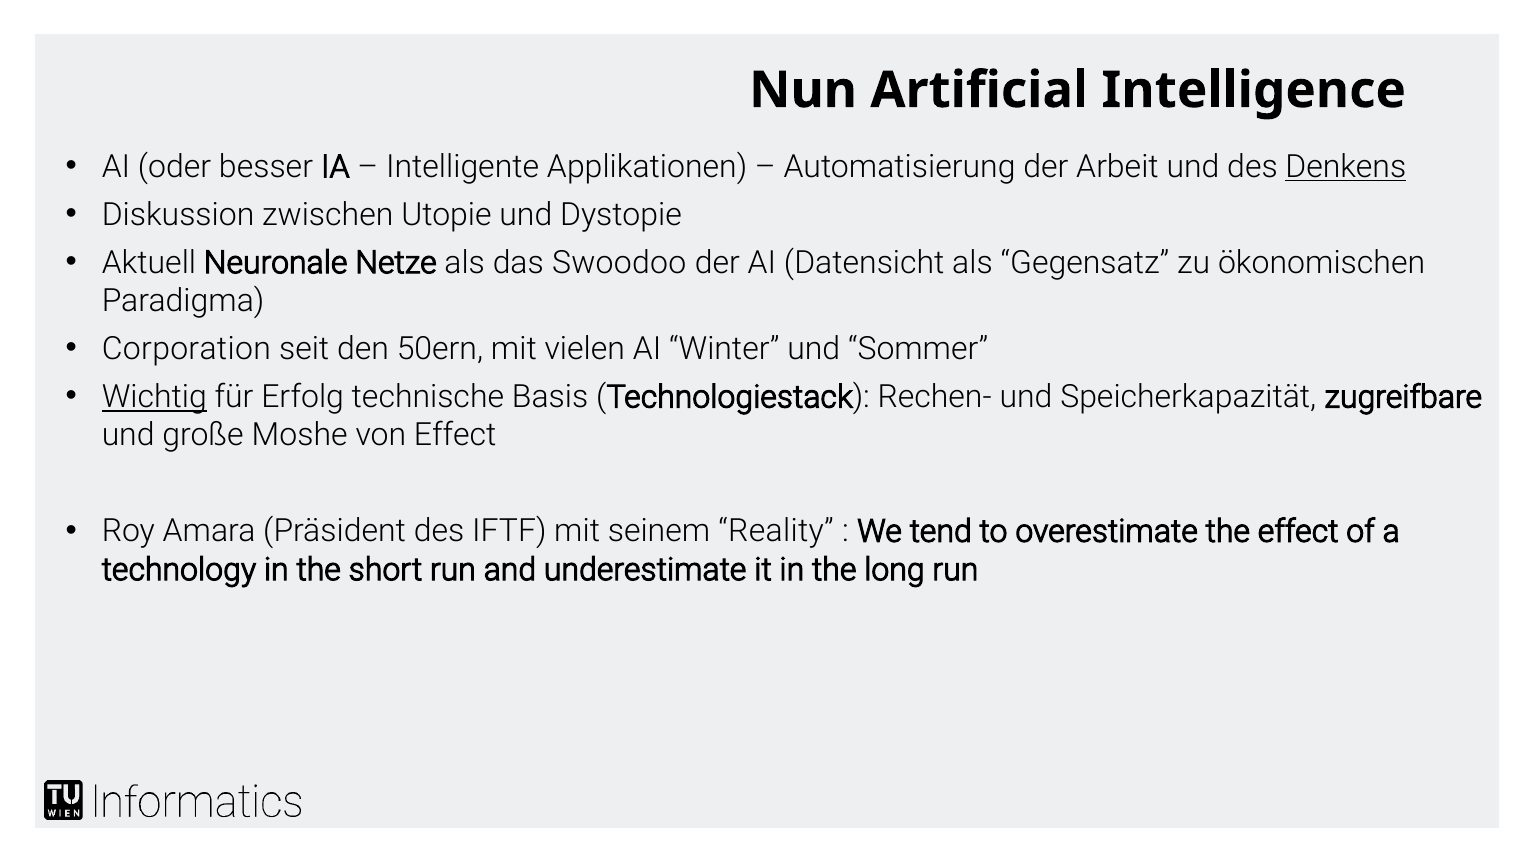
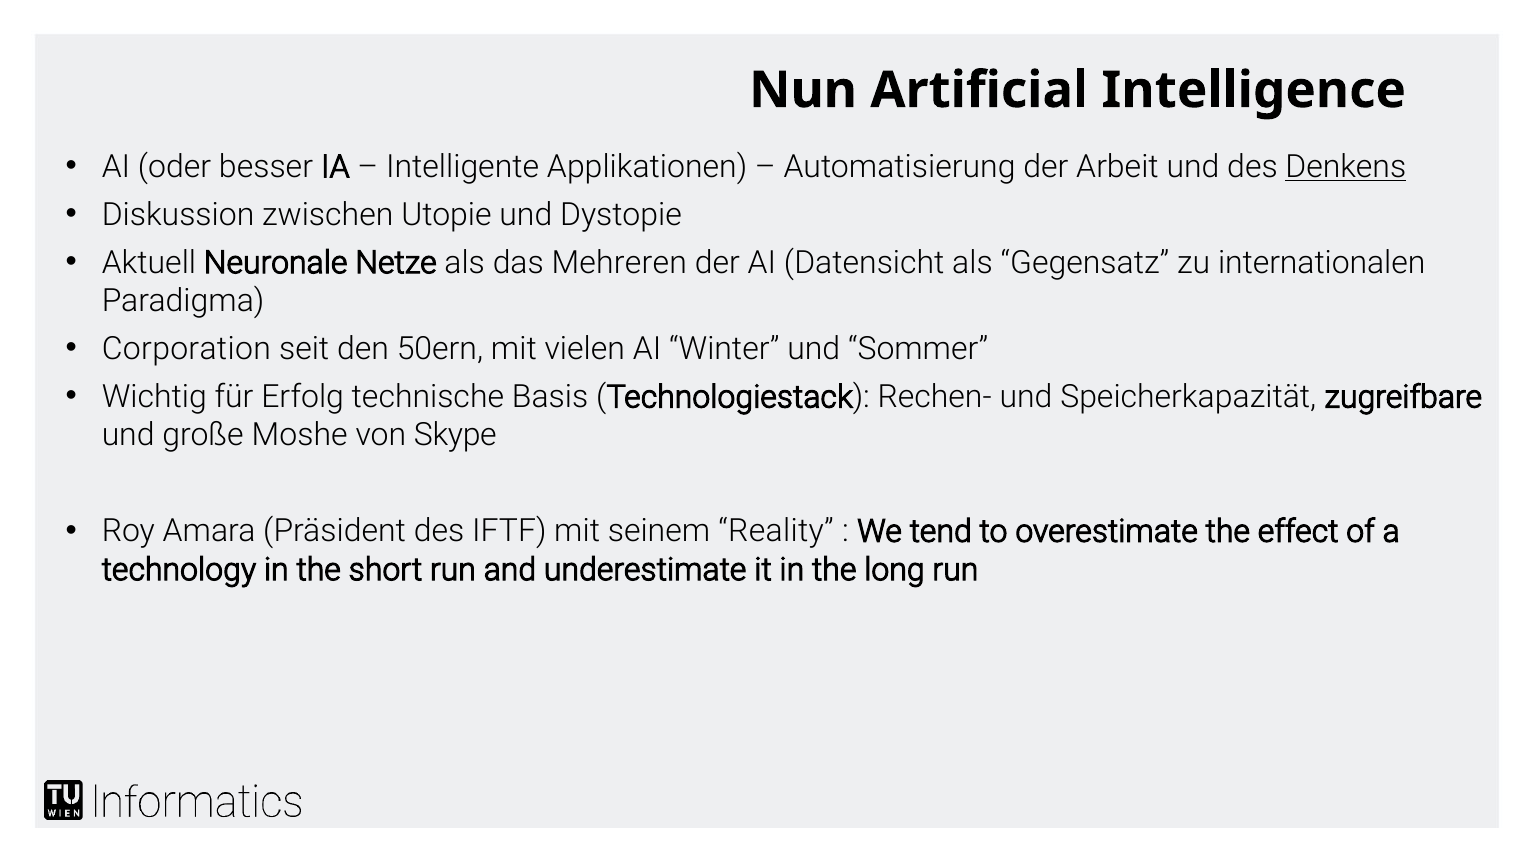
Swoodoo: Swoodoo -> Mehreren
ökonomischen: ökonomischen -> internationalen
Wichtig underline: present -> none
von Effect: Effect -> Skype
